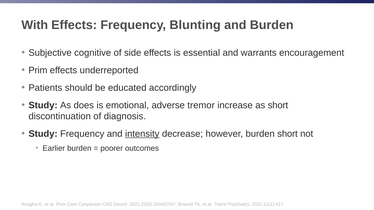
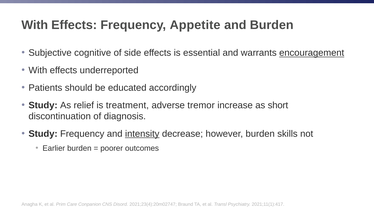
Blunting: Blunting -> Appetite
encouragement underline: none -> present
Prim at (38, 70): Prim -> With
does: does -> relief
emotional: emotional -> treatment
burden short: short -> skills
